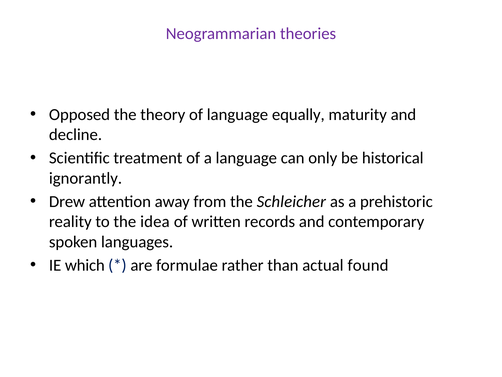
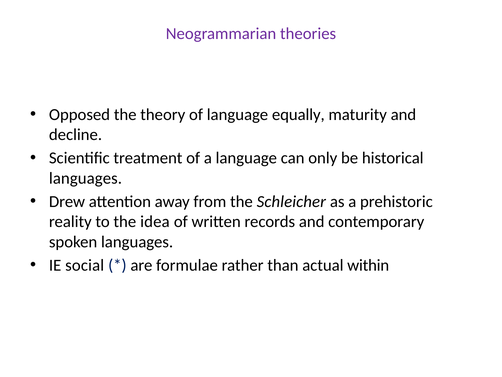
ignorantly at (86, 178): ignorantly -> languages
which: which -> social
found: found -> within
